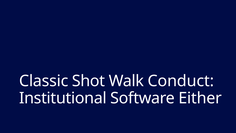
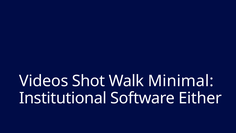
Classic: Classic -> Videos
Conduct: Conduct -> Minimal
